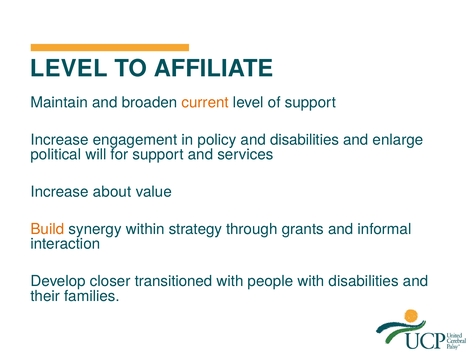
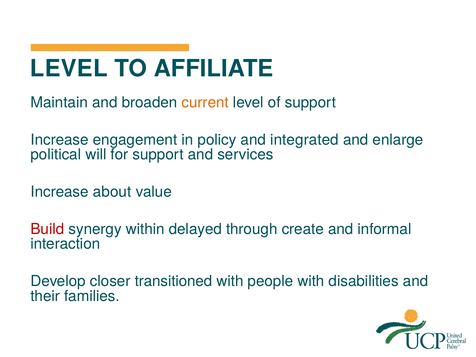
and disabilities: disabilities -> integrated
Build colour: orange -> red
strategy: strategy -> delayed
grants: grants -> create
